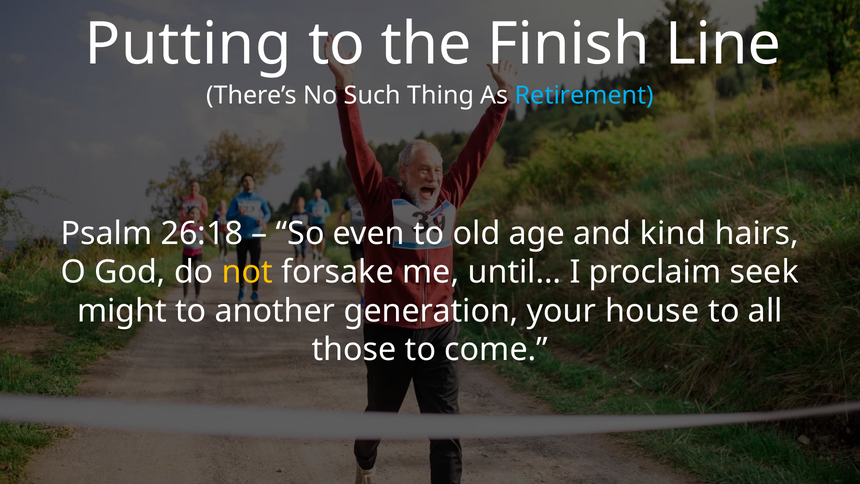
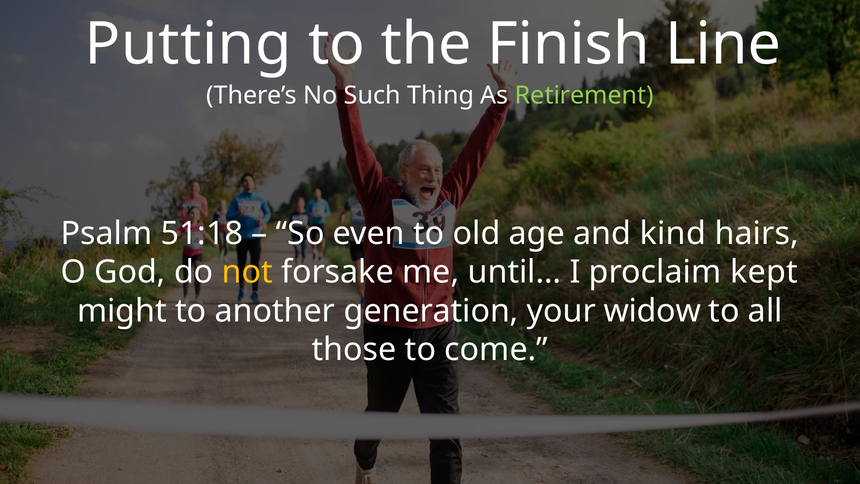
Retirement colour: light blue -> light green
26:18: 26:18 -> 51:18
seek: seek -> kept
house: house -> widow
